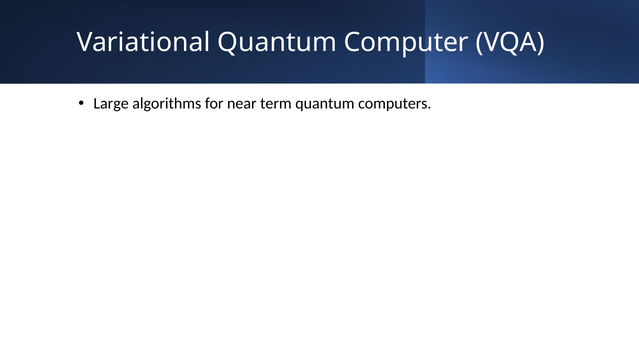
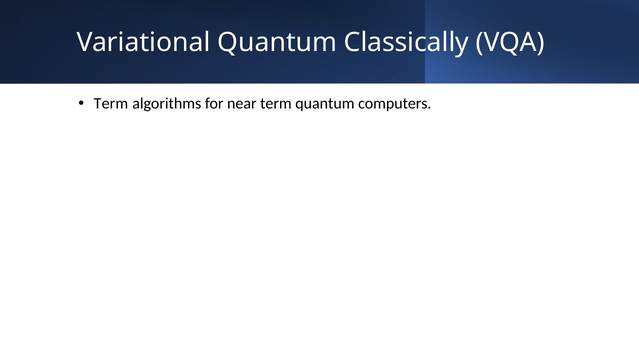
Computer: Computer -> Classically
Large at (111, 103): Large -> Term
